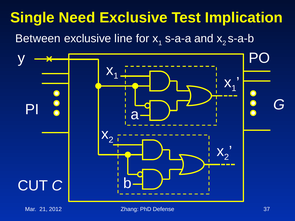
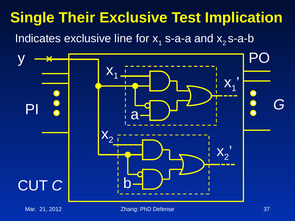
Need: Need -> Their
Between: Between -> Indicates
